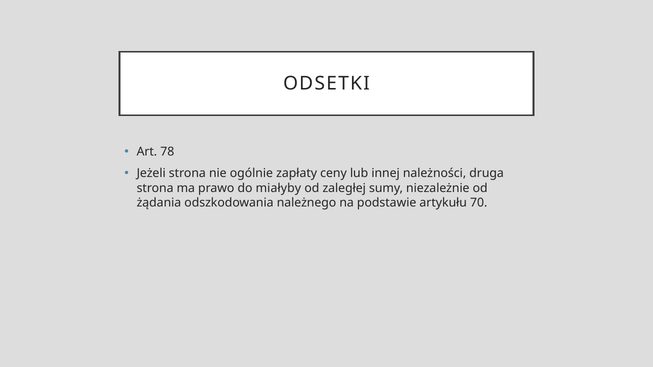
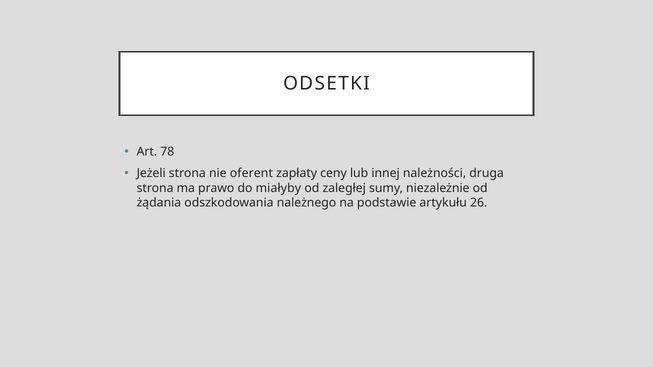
ogólnie: ogólnie -> oferent
70: 70 -> 26
